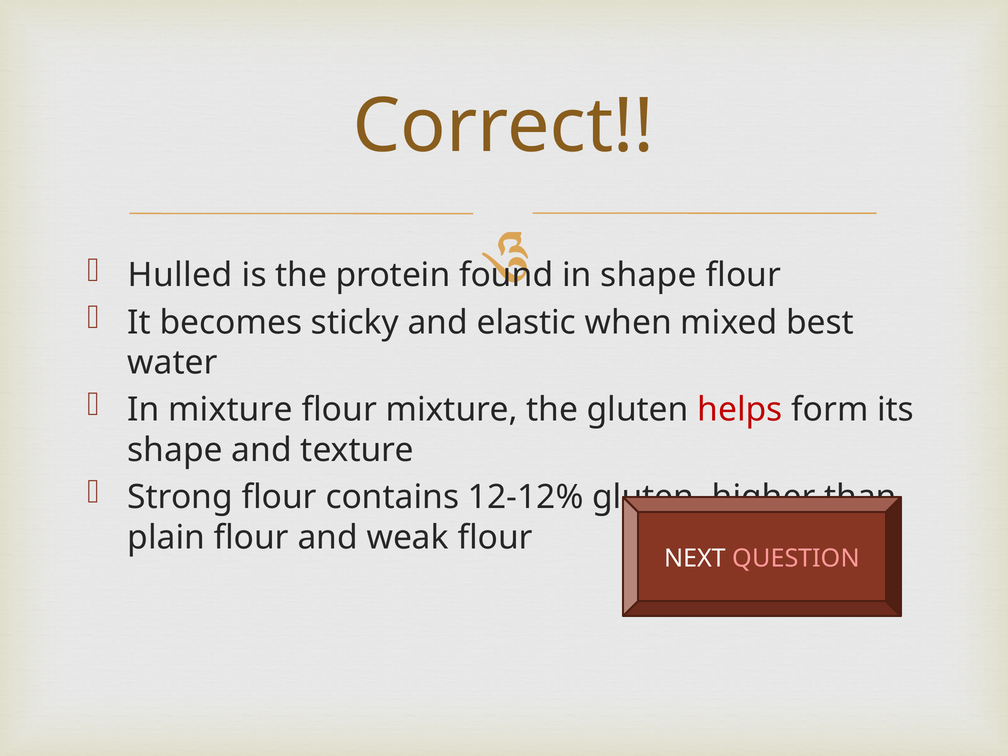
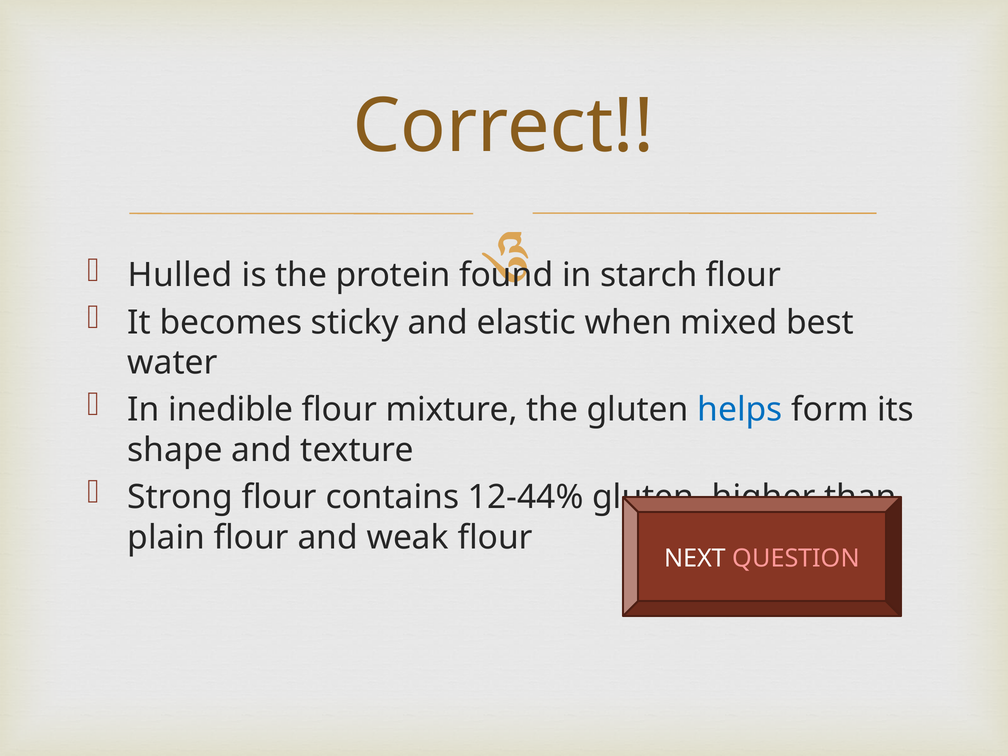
in shape: shape -> starch
In mixture: mixture -> inedible
helps colour: red -> blue
12-12%: 12-12% -> 12-44%
